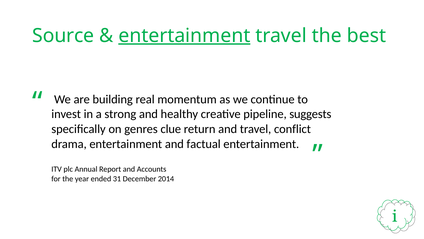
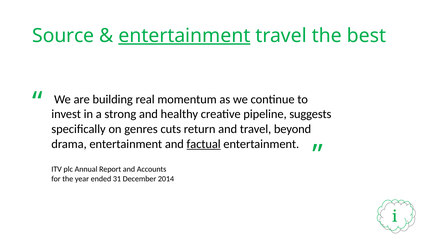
clue: clue -> cuts
conflict: conflict -> beyond
factual underline: none -> present
